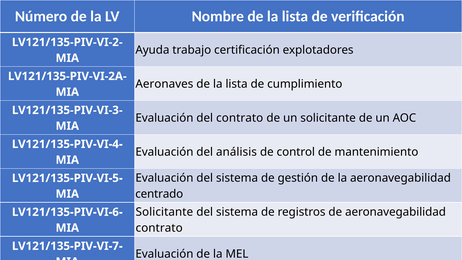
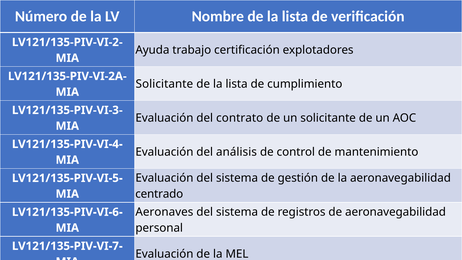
Aeronaves at (164, 84): Aeronaves -> Solicitante
Solicitante at (164, 212): Solicitante -> Aeronaves
contrato at (159, 228): contrato -> personal
